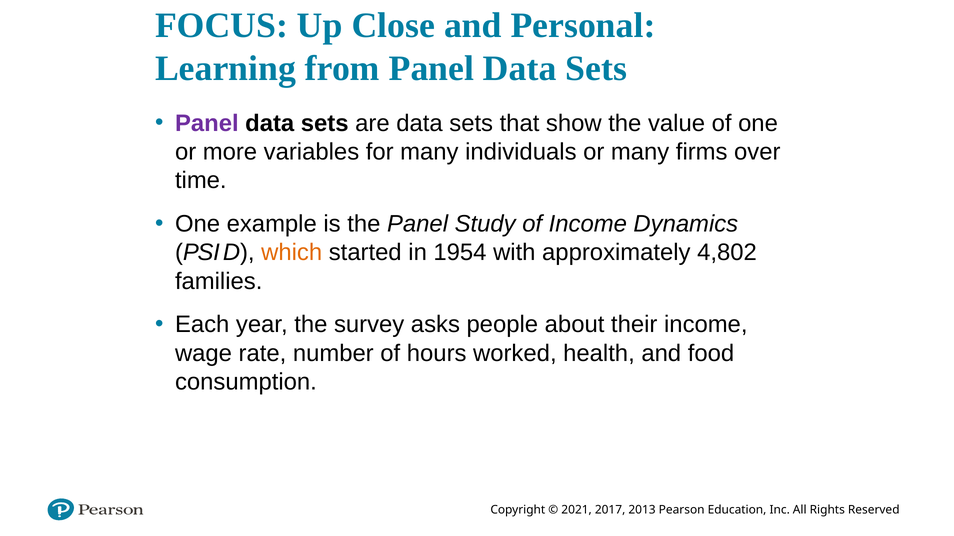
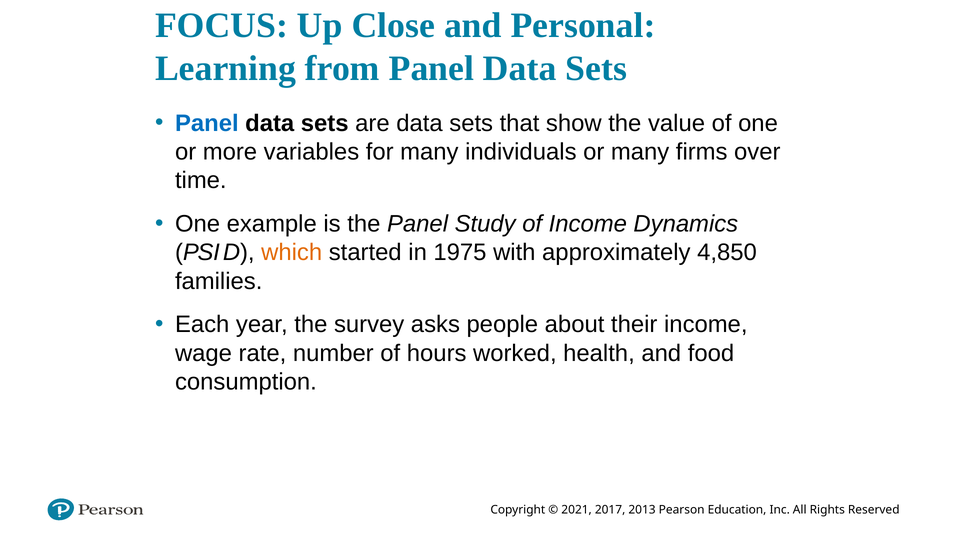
Panel at (207, 123) colour: purple -> blue
1954: 1954 -> 1975
4,802: 4,802 -> 4,850
